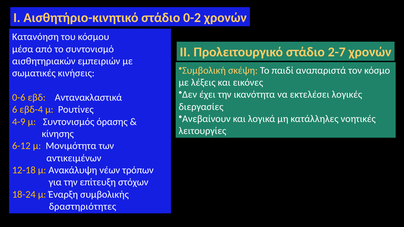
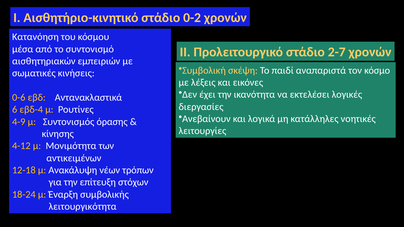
6-12: 6-12 -> 4-12
δραστηριότητες: δραστηριότητες -> λειτουργικότητα
